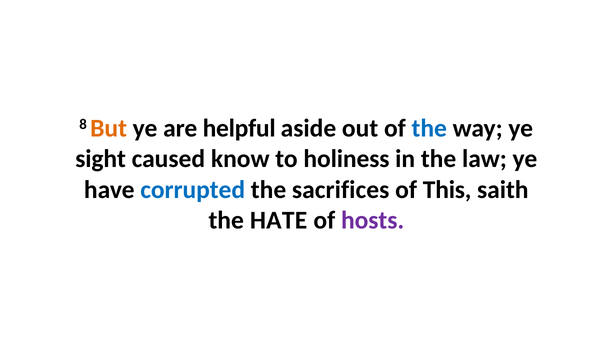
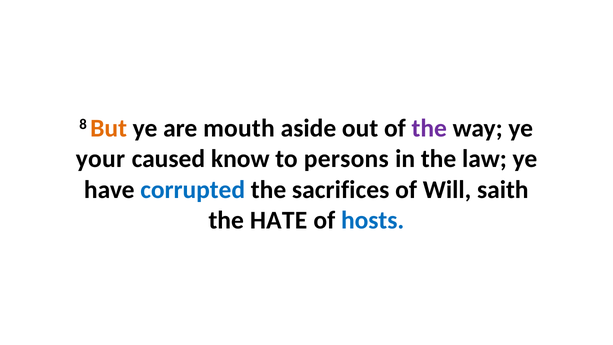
helpful: helpful -> mouth
the at (429, 128) colour: blue -> purple
sight: sight -> your
holiness: holiness -> persons
This: This -> Will
hosts colour: purple -> blue
